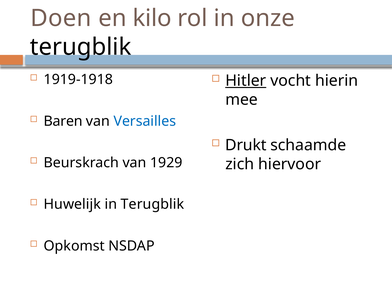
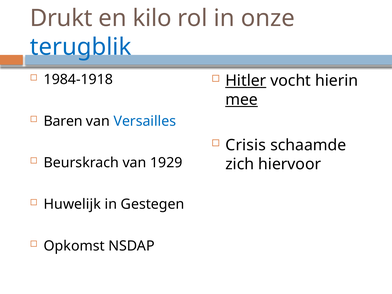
Doen: Doen -> Drukt
terugblik at (81, 47) colour: black -> blue
1919-1918: 1919-1918 -> 1984-1918
mee underline: none -> present
Drukt: Drukt -> Crisis
in Terugblik: Terugblik -> Gestegen
